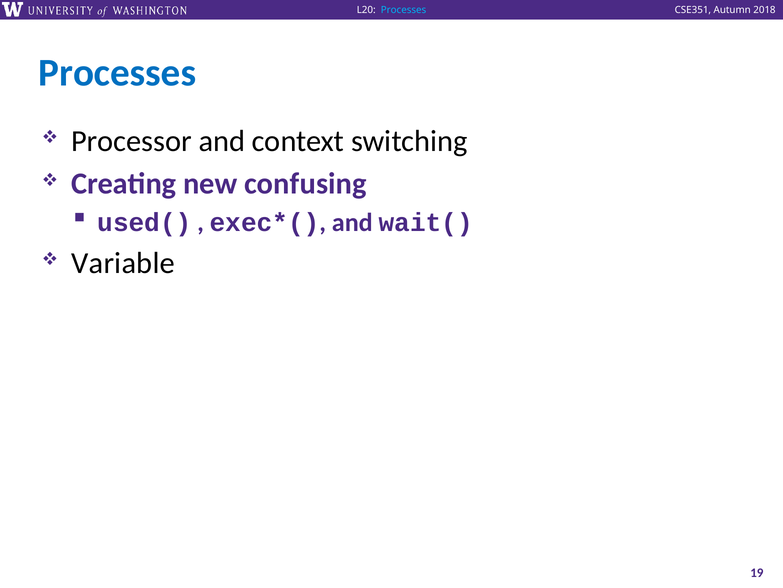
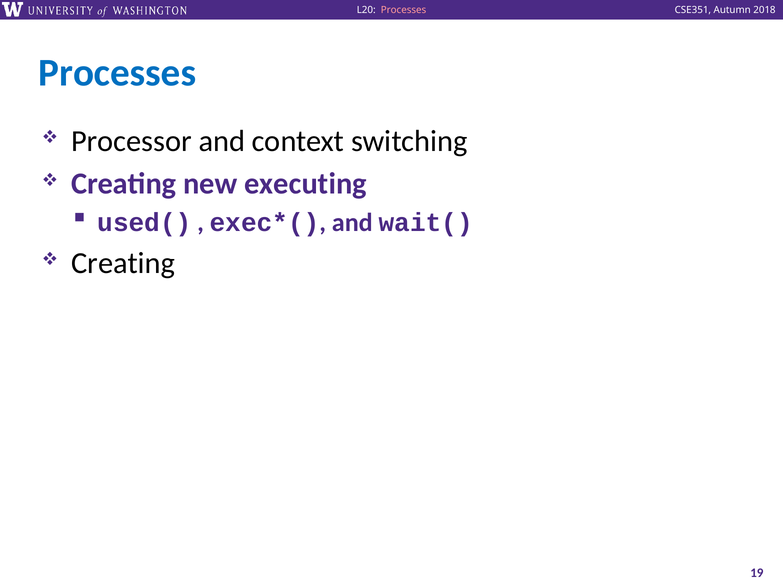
Processes at (404, 10) colour: light blue -> pink
confusing: confusing -> executing
Variable at (123, 263): Variable -> Creating
